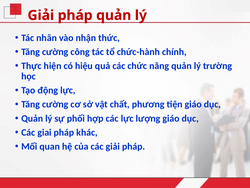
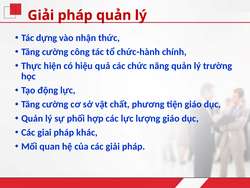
nhãn: nhãn -> dựng
